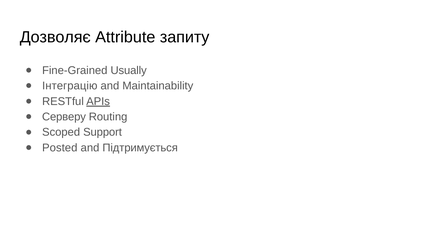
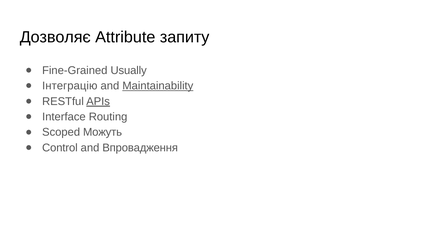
Maintainability underline: none -> present
Серверу: Серверу -> Interface
Support: Support -> Можуть
Posted: Posted -> Control
Підтримується: Підтримується -> Впровадження
